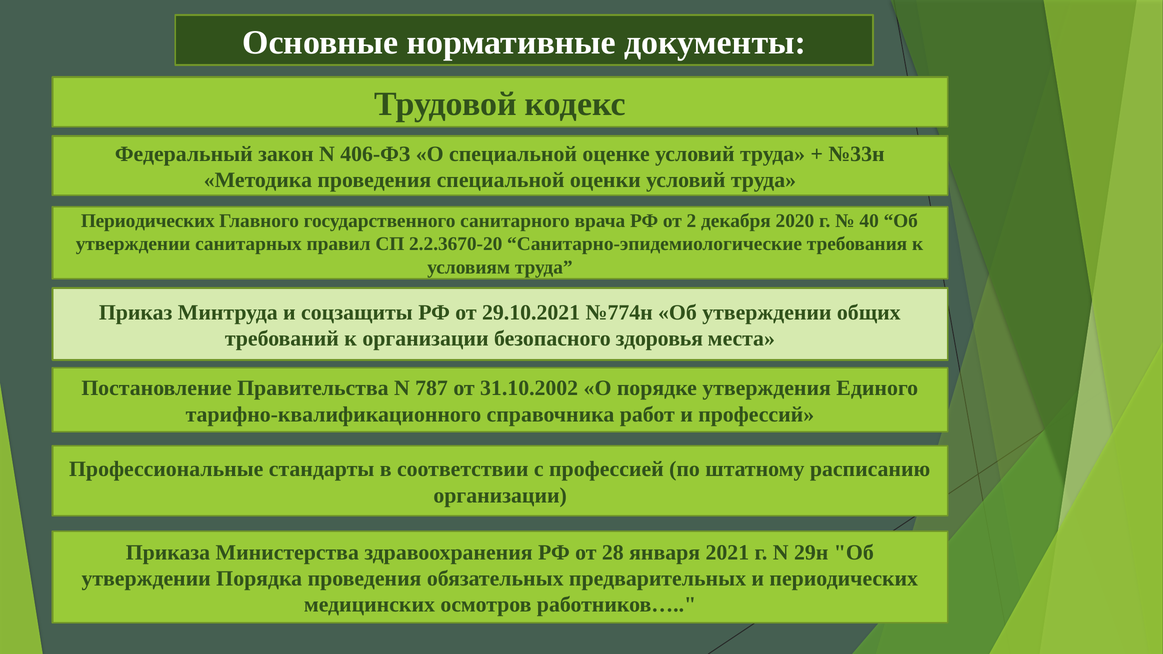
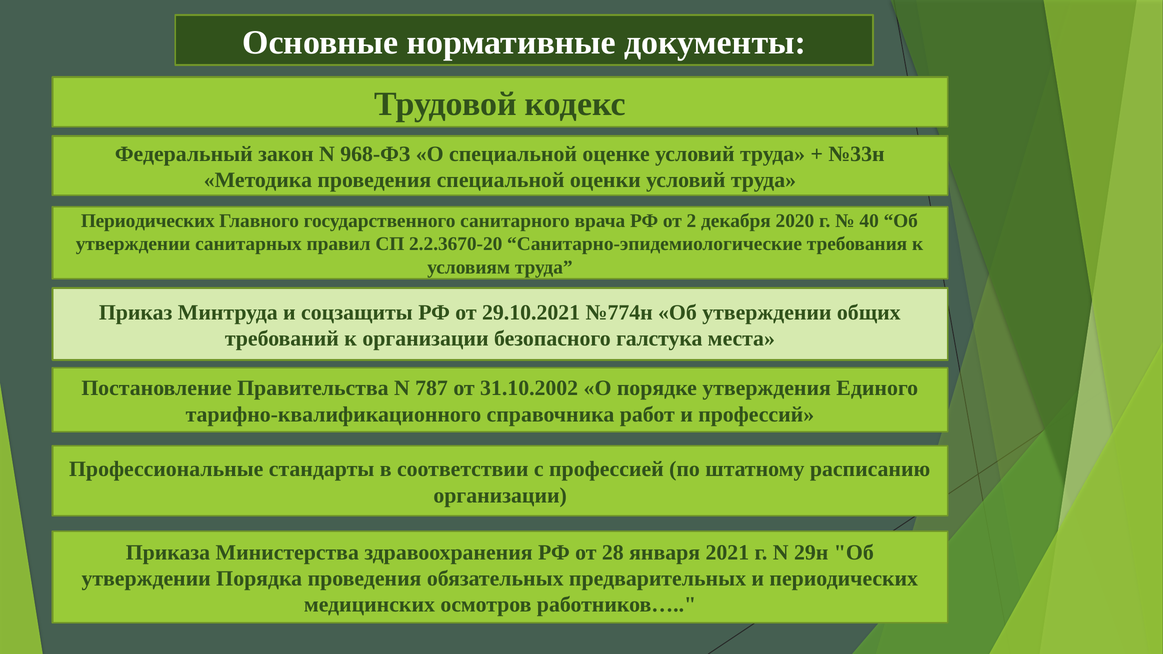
406-ФЗ: 406-ФЗ -> 968-ФЗ
здоровья: здоровья -> галстука
